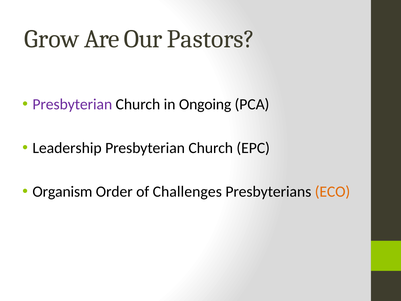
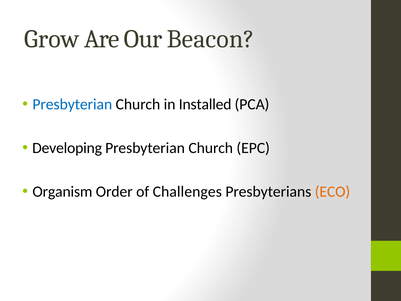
Pastors: Pastors -> Beacon
Presbyterian at (72, 104) colour: purple -> blue
Ongoing: Ongoing -> Installed
Leadership: Leadership -> Developing
